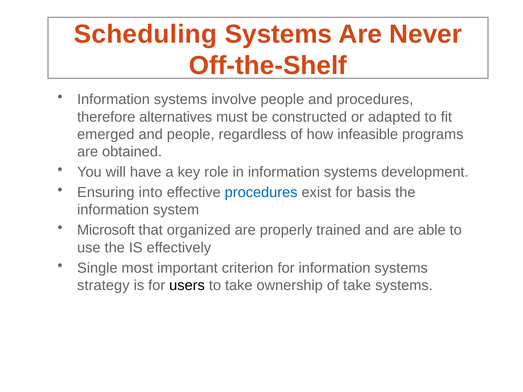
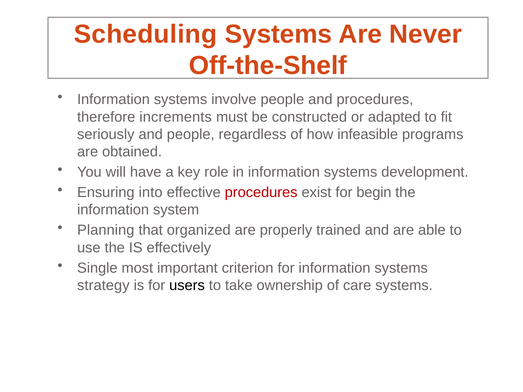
alternatives: alternatives -> increments
emerged: emerged -> seriously
procedures at (261, 193) colour: blue -> red
basis: basis -> begin
Microsoft: Microsoft -> Planning
of take: take -> care
